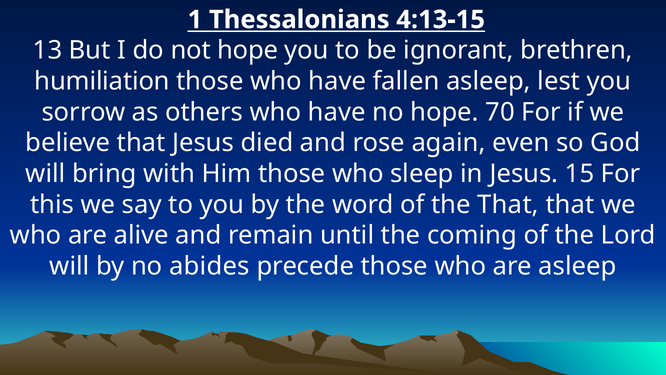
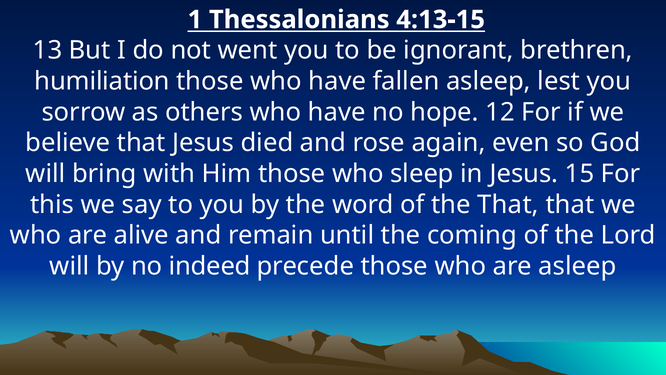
not hope: hope -> went
70: 70 -> 12
abides: abides -> indeed
